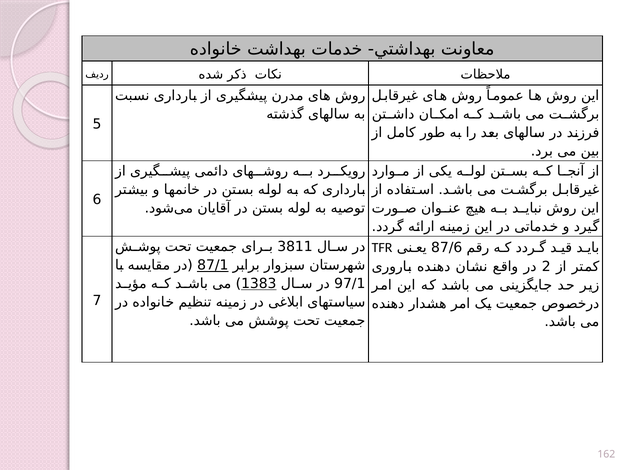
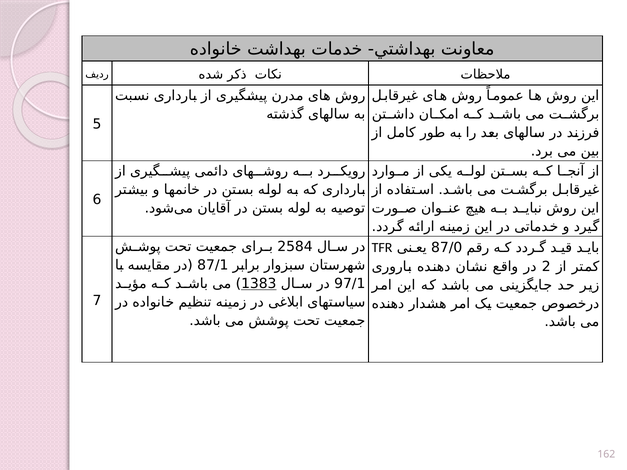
3811: 3811 -> 2584
87/6: 87/6 -> 87/0
87/1 underline: present -> none
